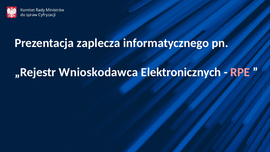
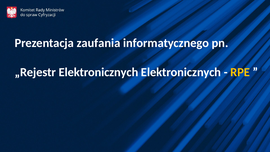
zaplecza: zaplecza -> zaufania
„Rejestr Wnioskodawca: Wnioskodawca -> Elektronicznych
RPE colour: pink -> yellow
